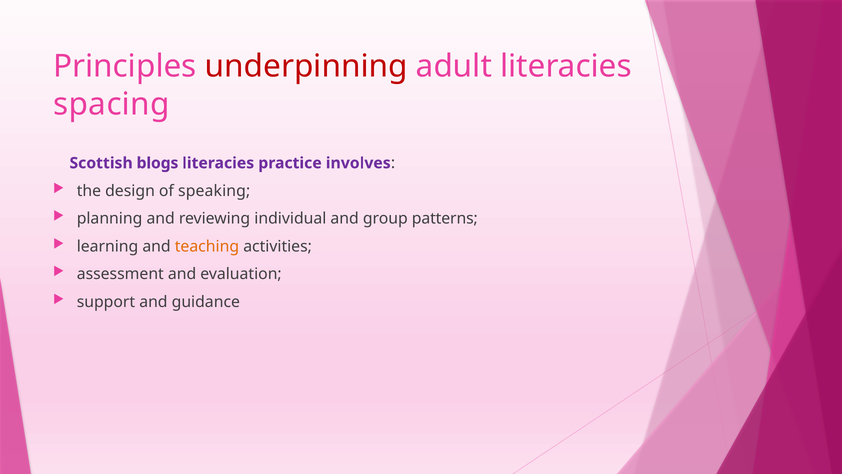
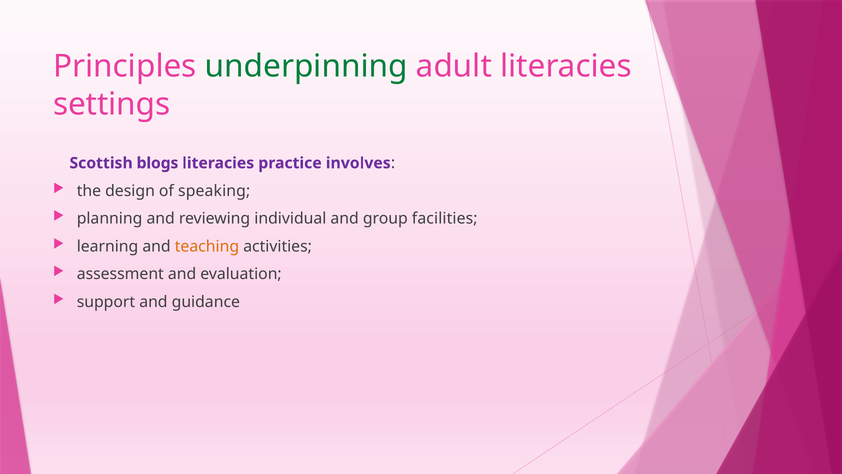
underpinning colour: red -> green
spacing: spacing -> settings
patterns: patterns -> facilities
